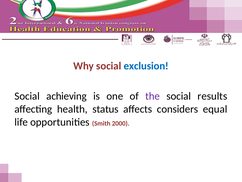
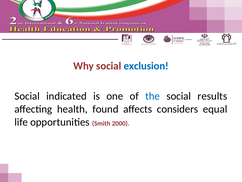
achieving: achieving -> indicated
the colour: purple -> blue
status: status -> found
